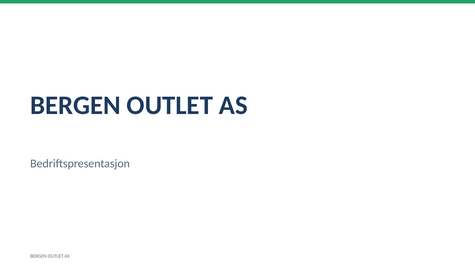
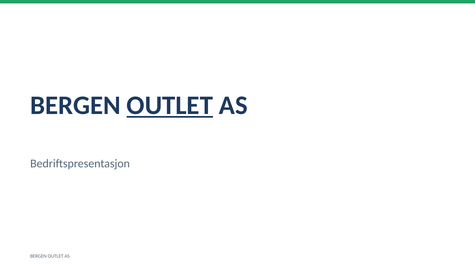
OUTLET at (170, 105) underline: none -> present
